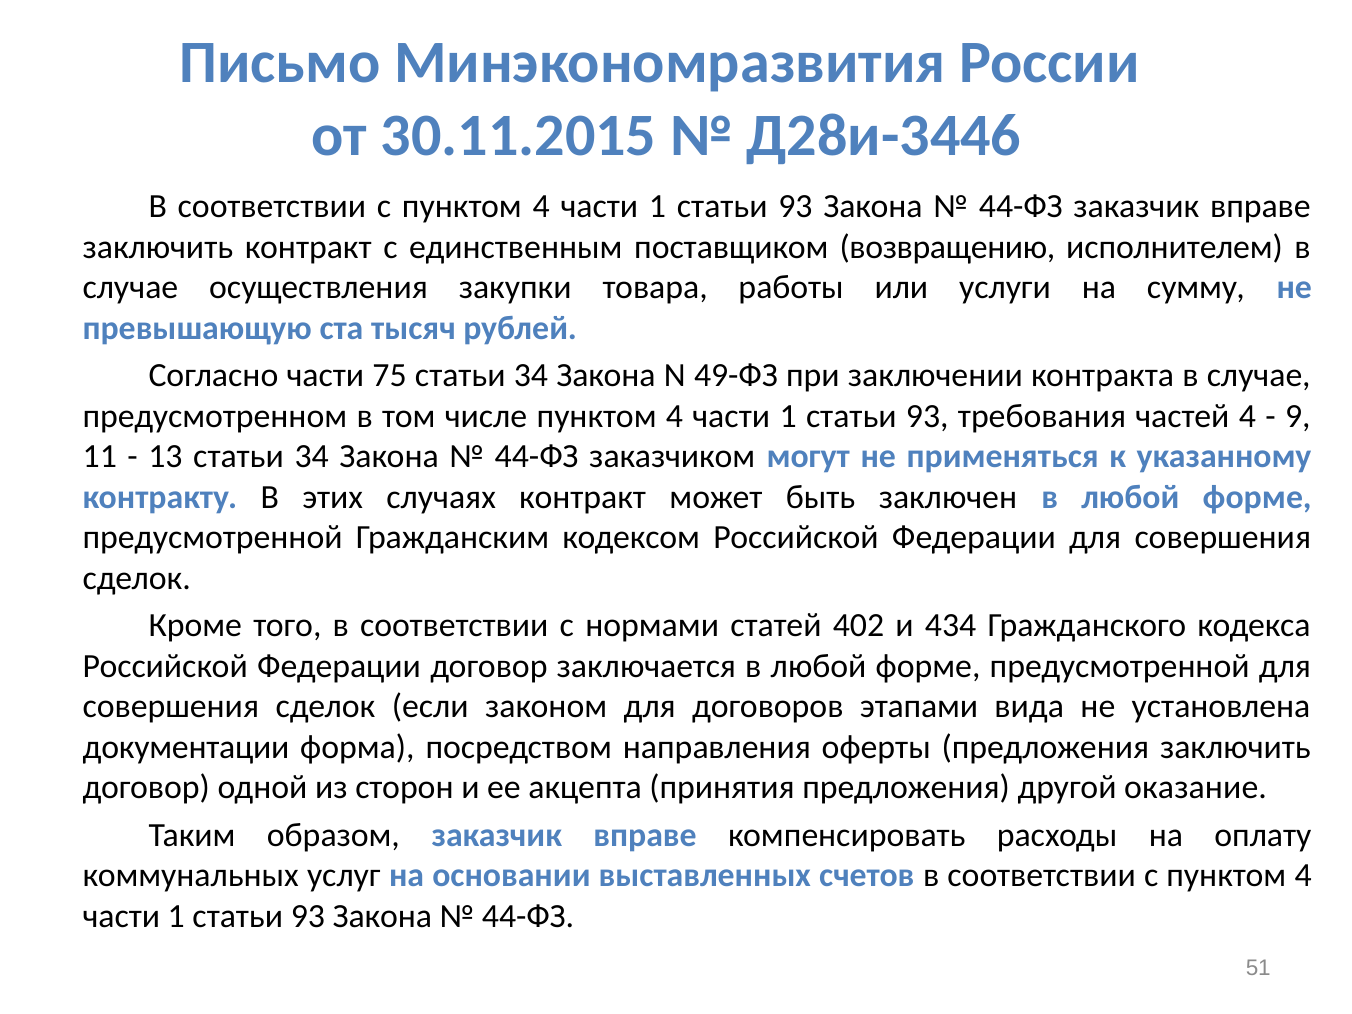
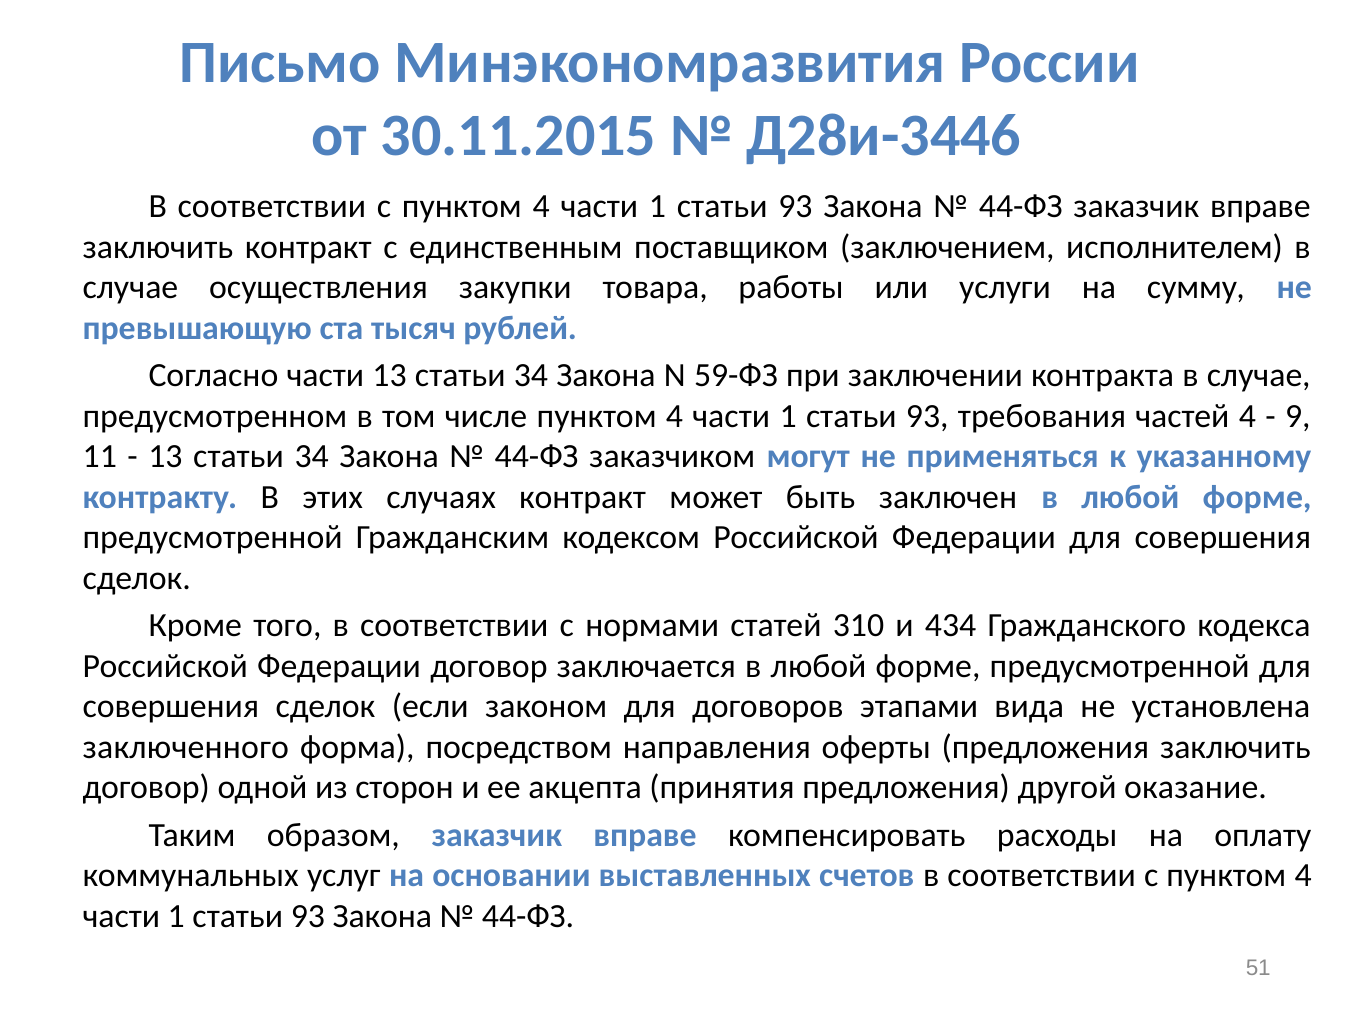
возвращению: возвращению -> заключением
части 75: 75 -> 13
49-ФЗ: 49-ФЗ -> 59-ФЗ
402: 402 -> 310
документации: документации -> заключенного
